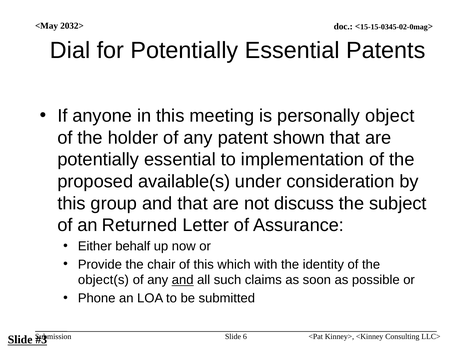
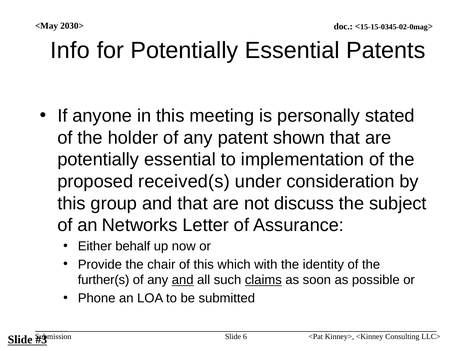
2032>: 2032> -> 2030>
Dial: Dial -> Info
object: object -> stated
available(s: available(s -> received(s
Returned: Returned -> Networks
object(s: object(s -> further(s
claims underline: none -> present
